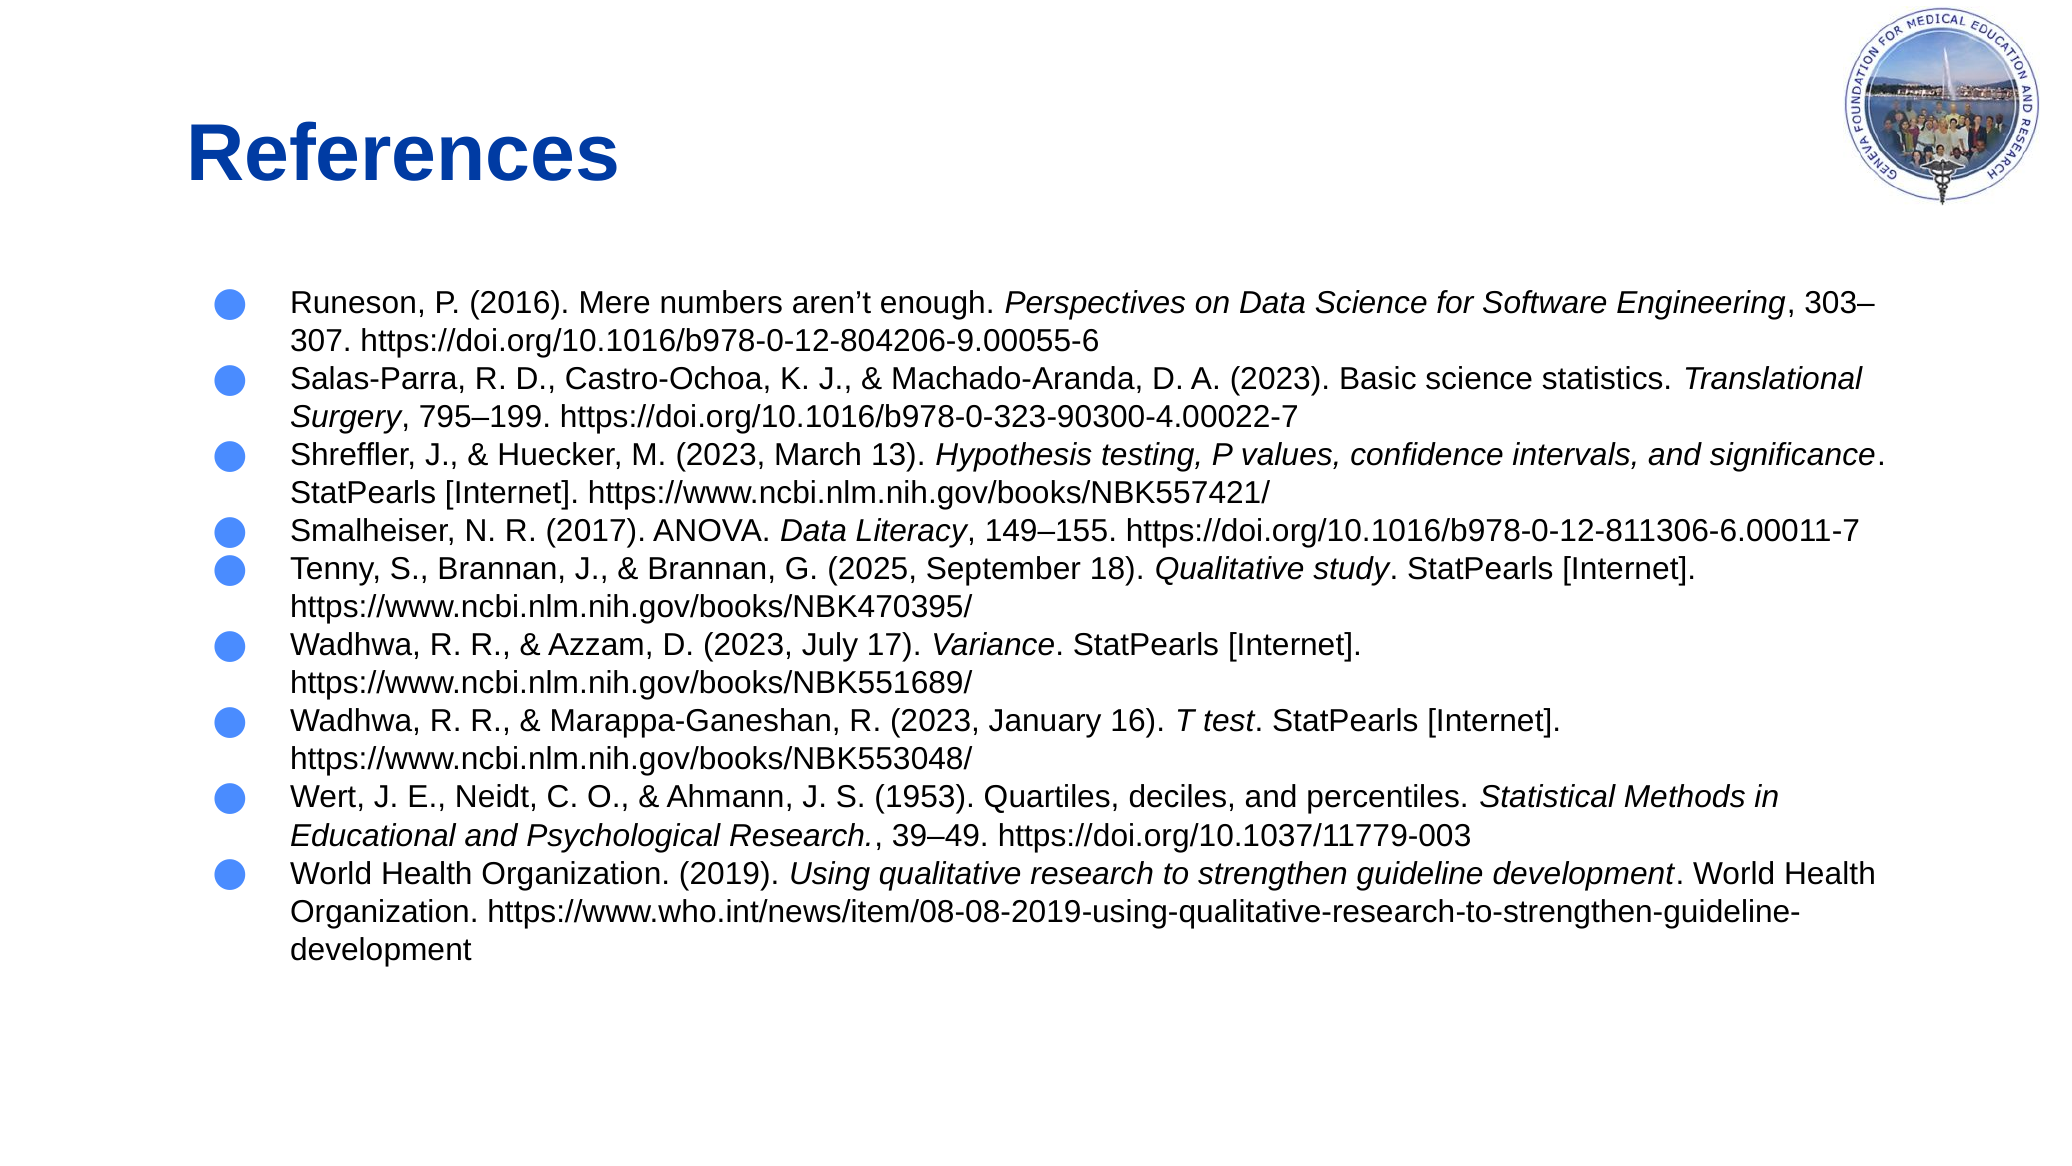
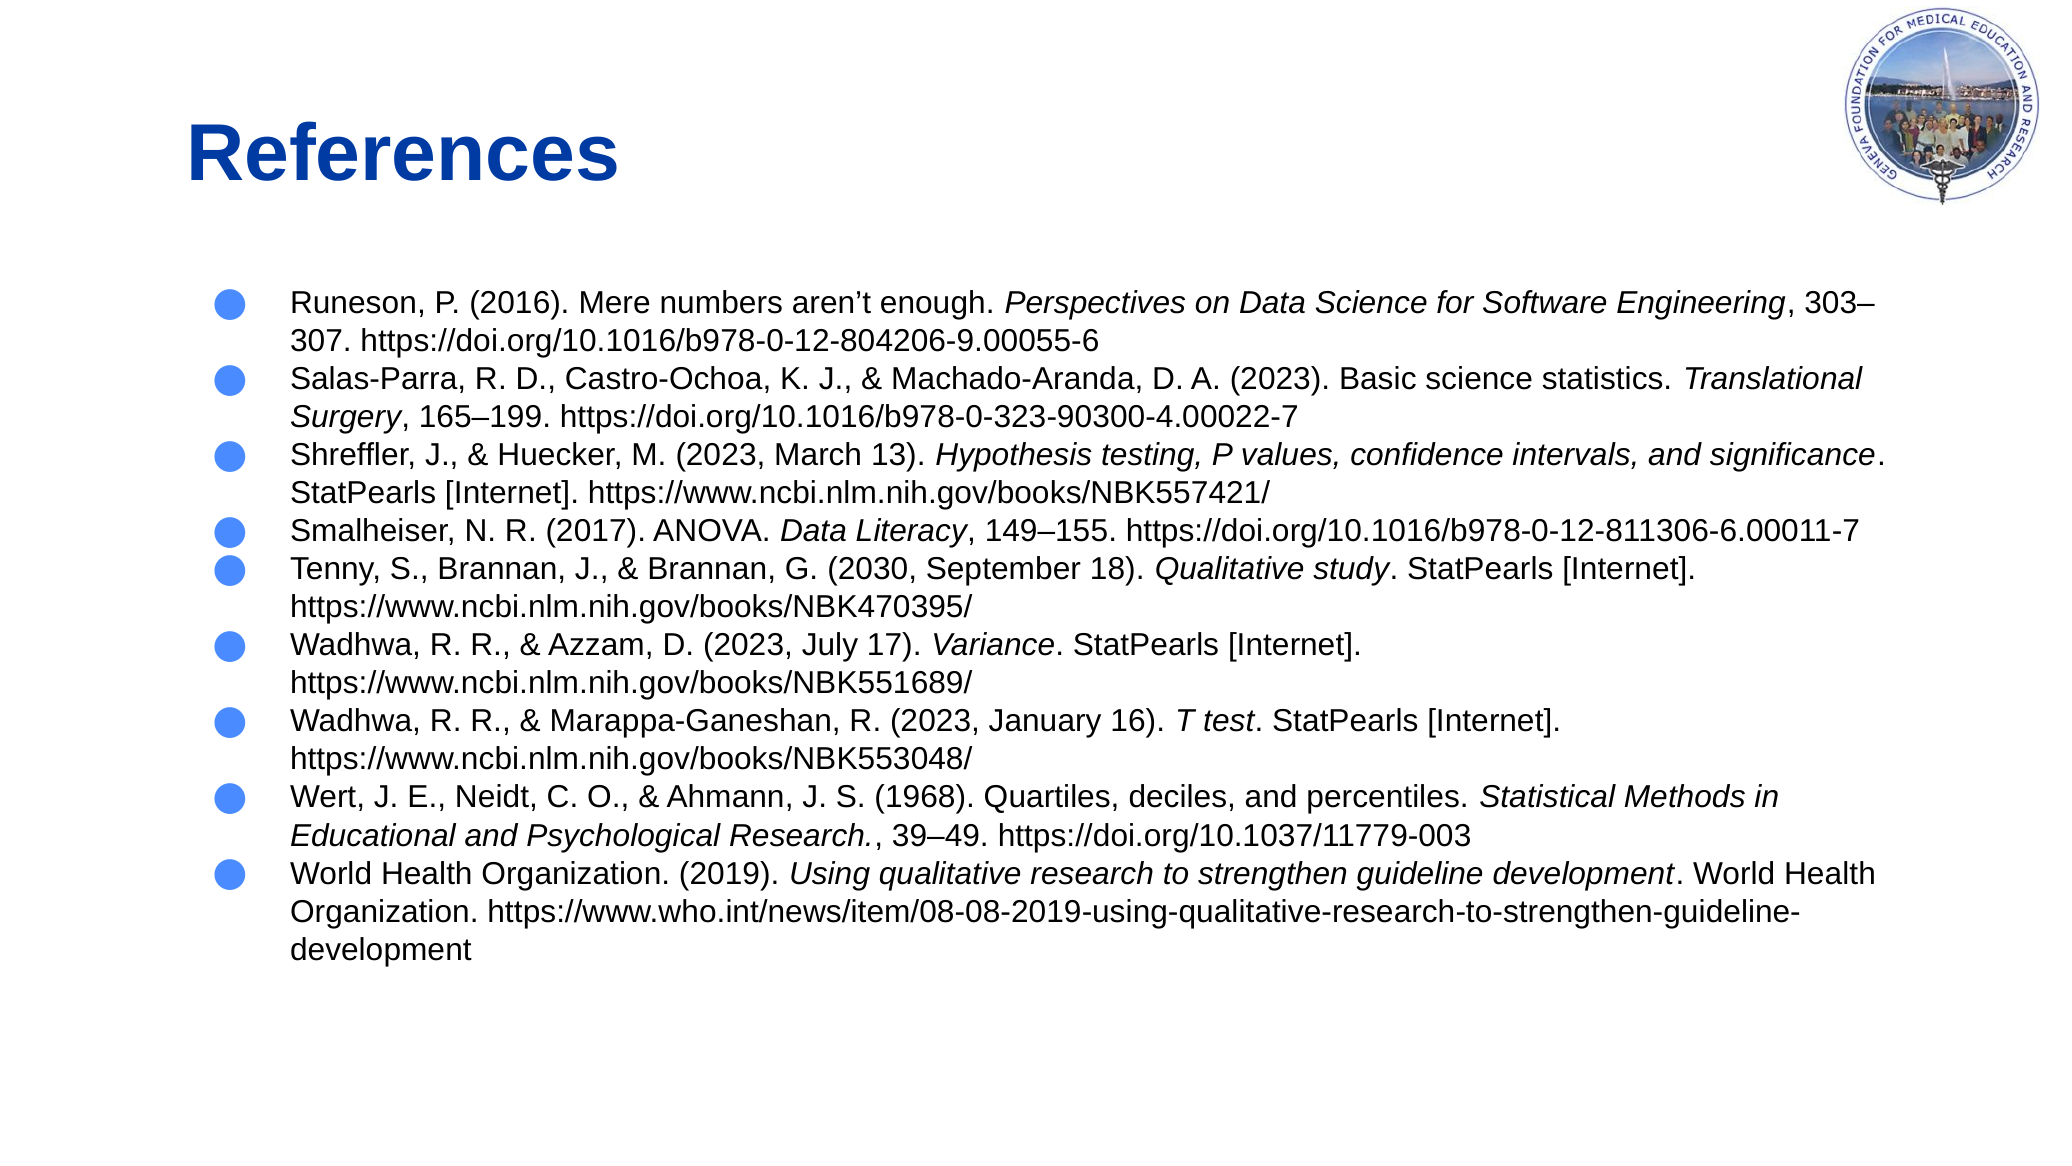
795–199: 795–199 -> 165–199
2025: 2025 -> 2030
1953: 1953 -> 1968
